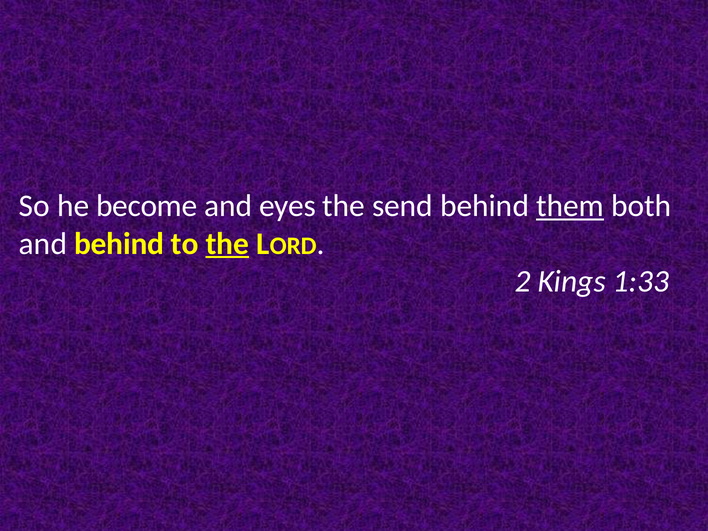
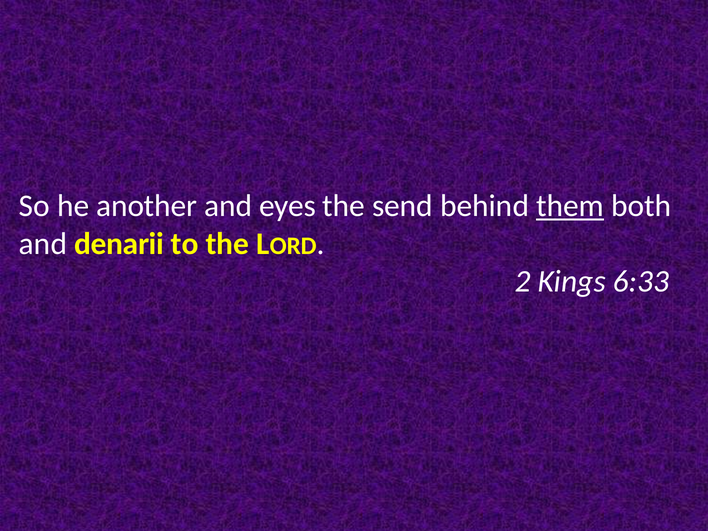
become: become -> another
and behind: behind -> denarii
the at (227, 244) underline: present -> none
1:33: 1:33 -> 6:33
